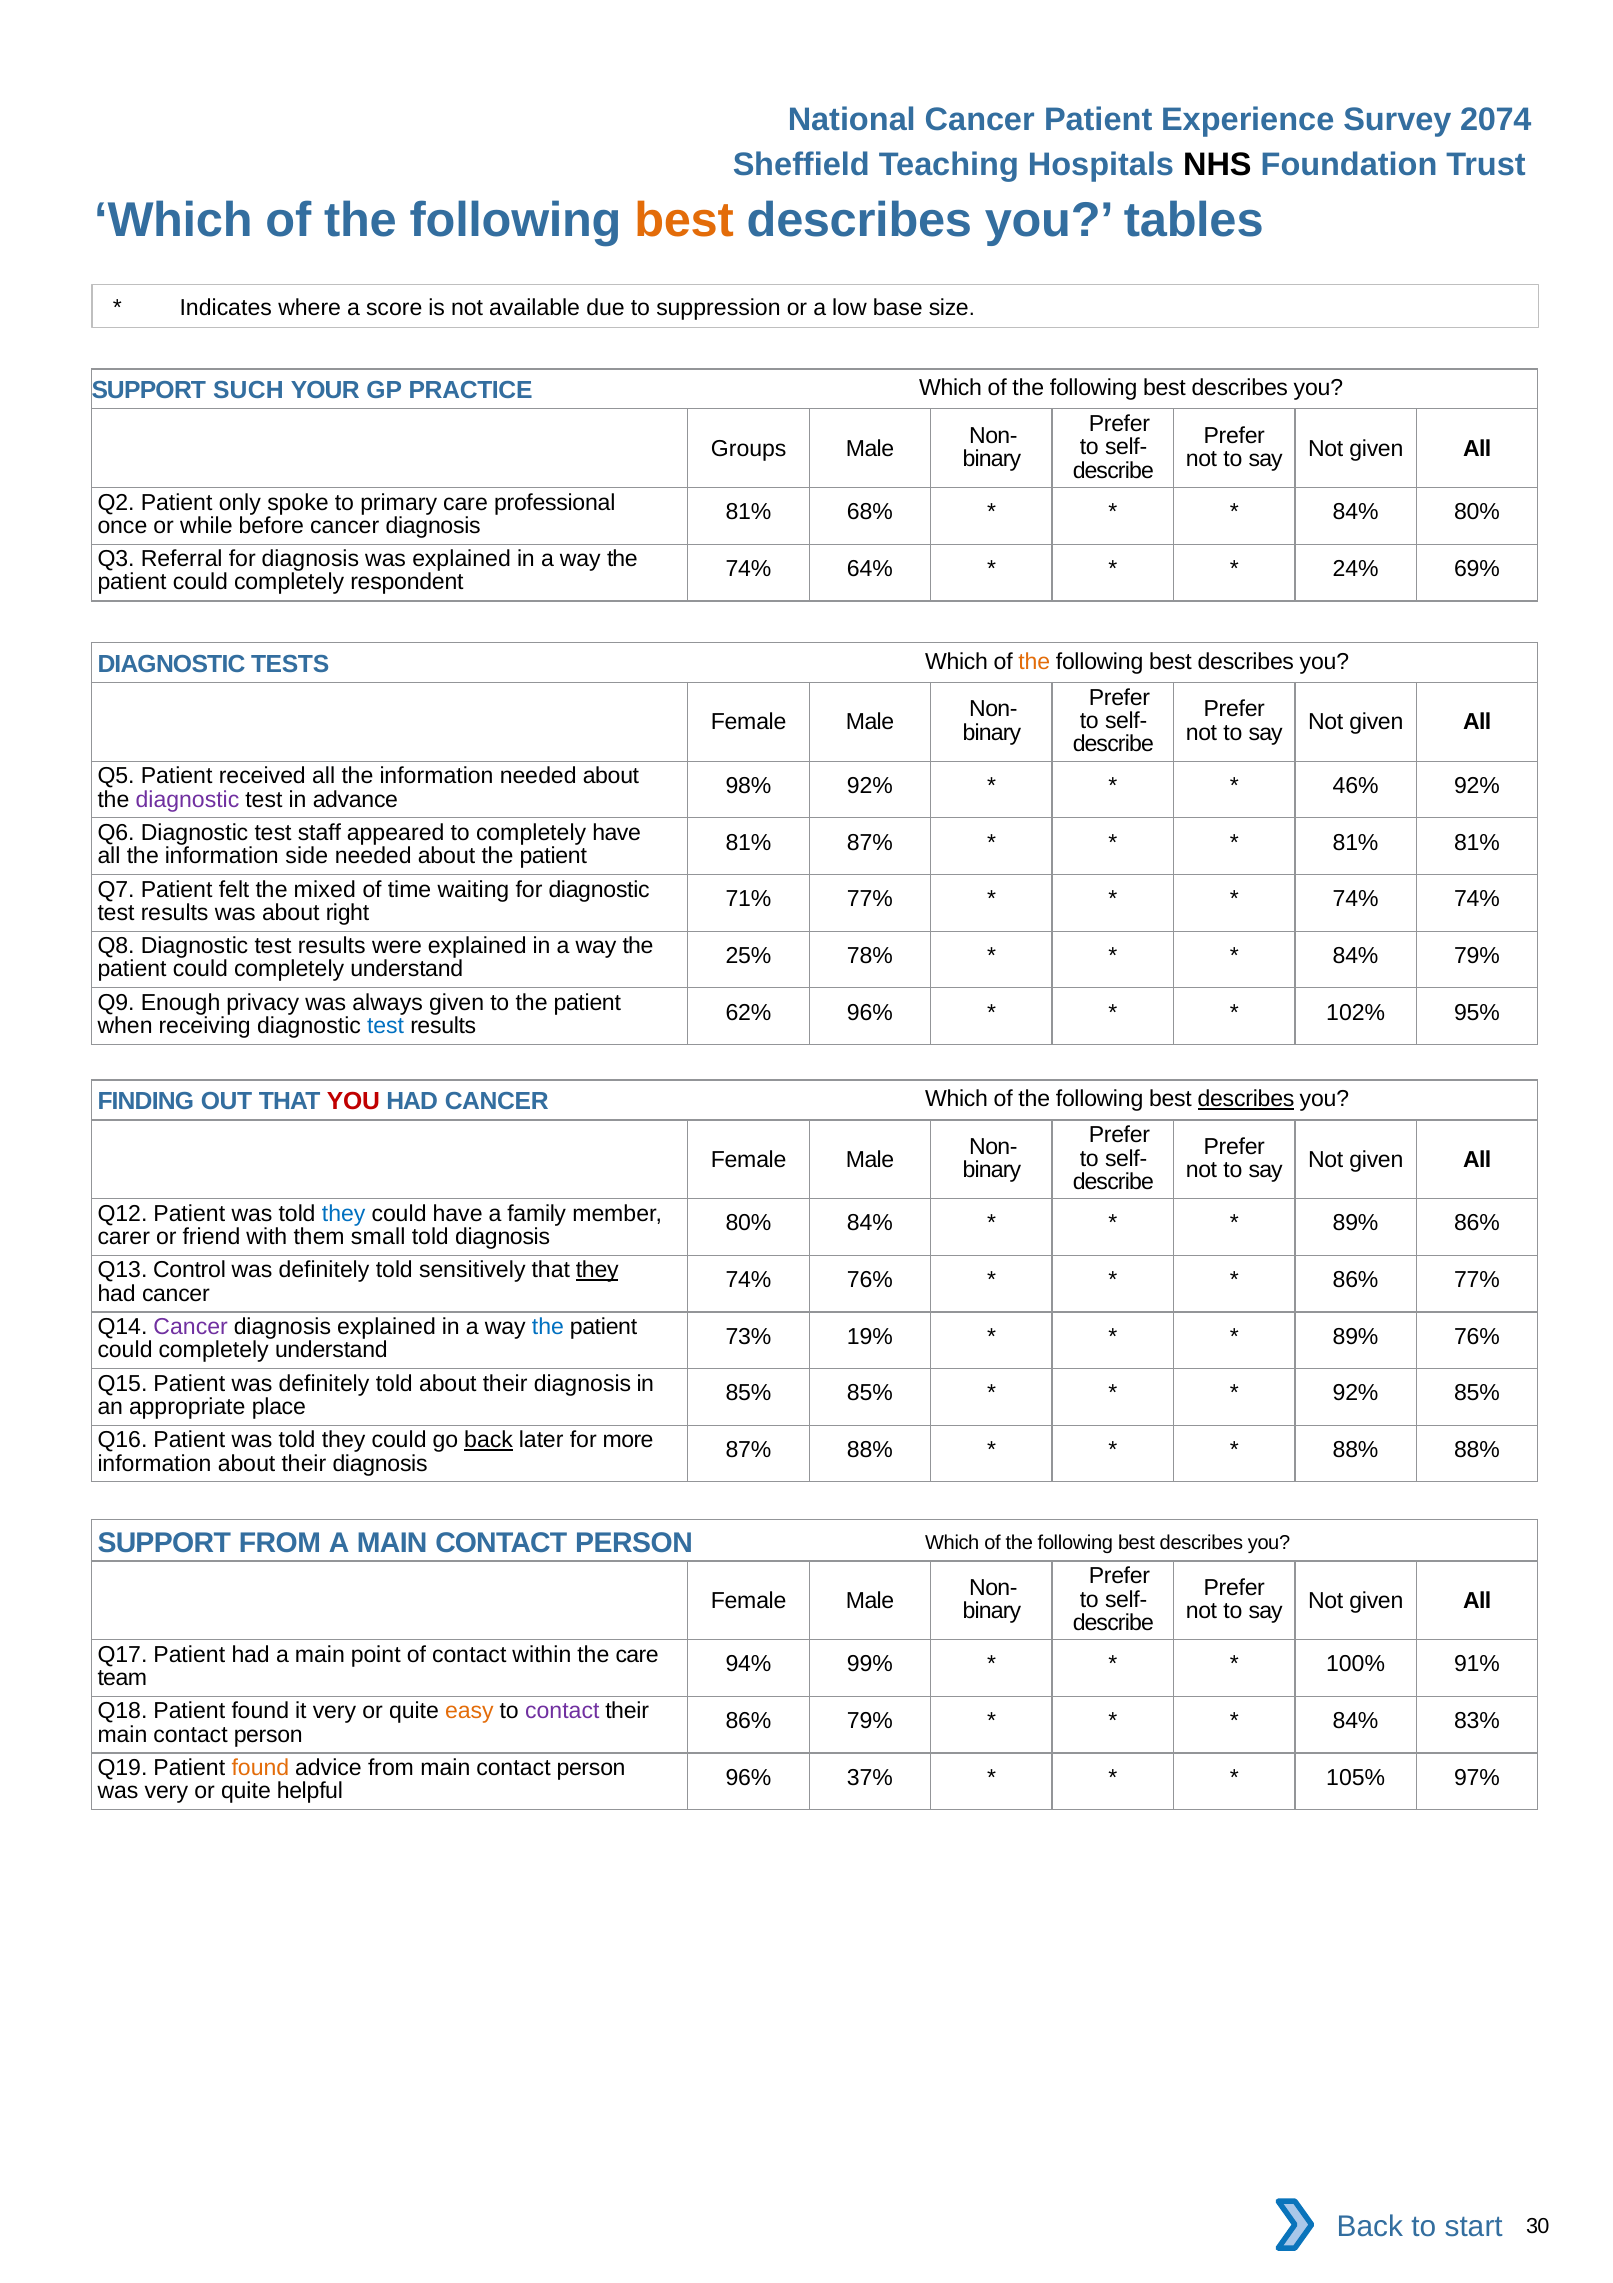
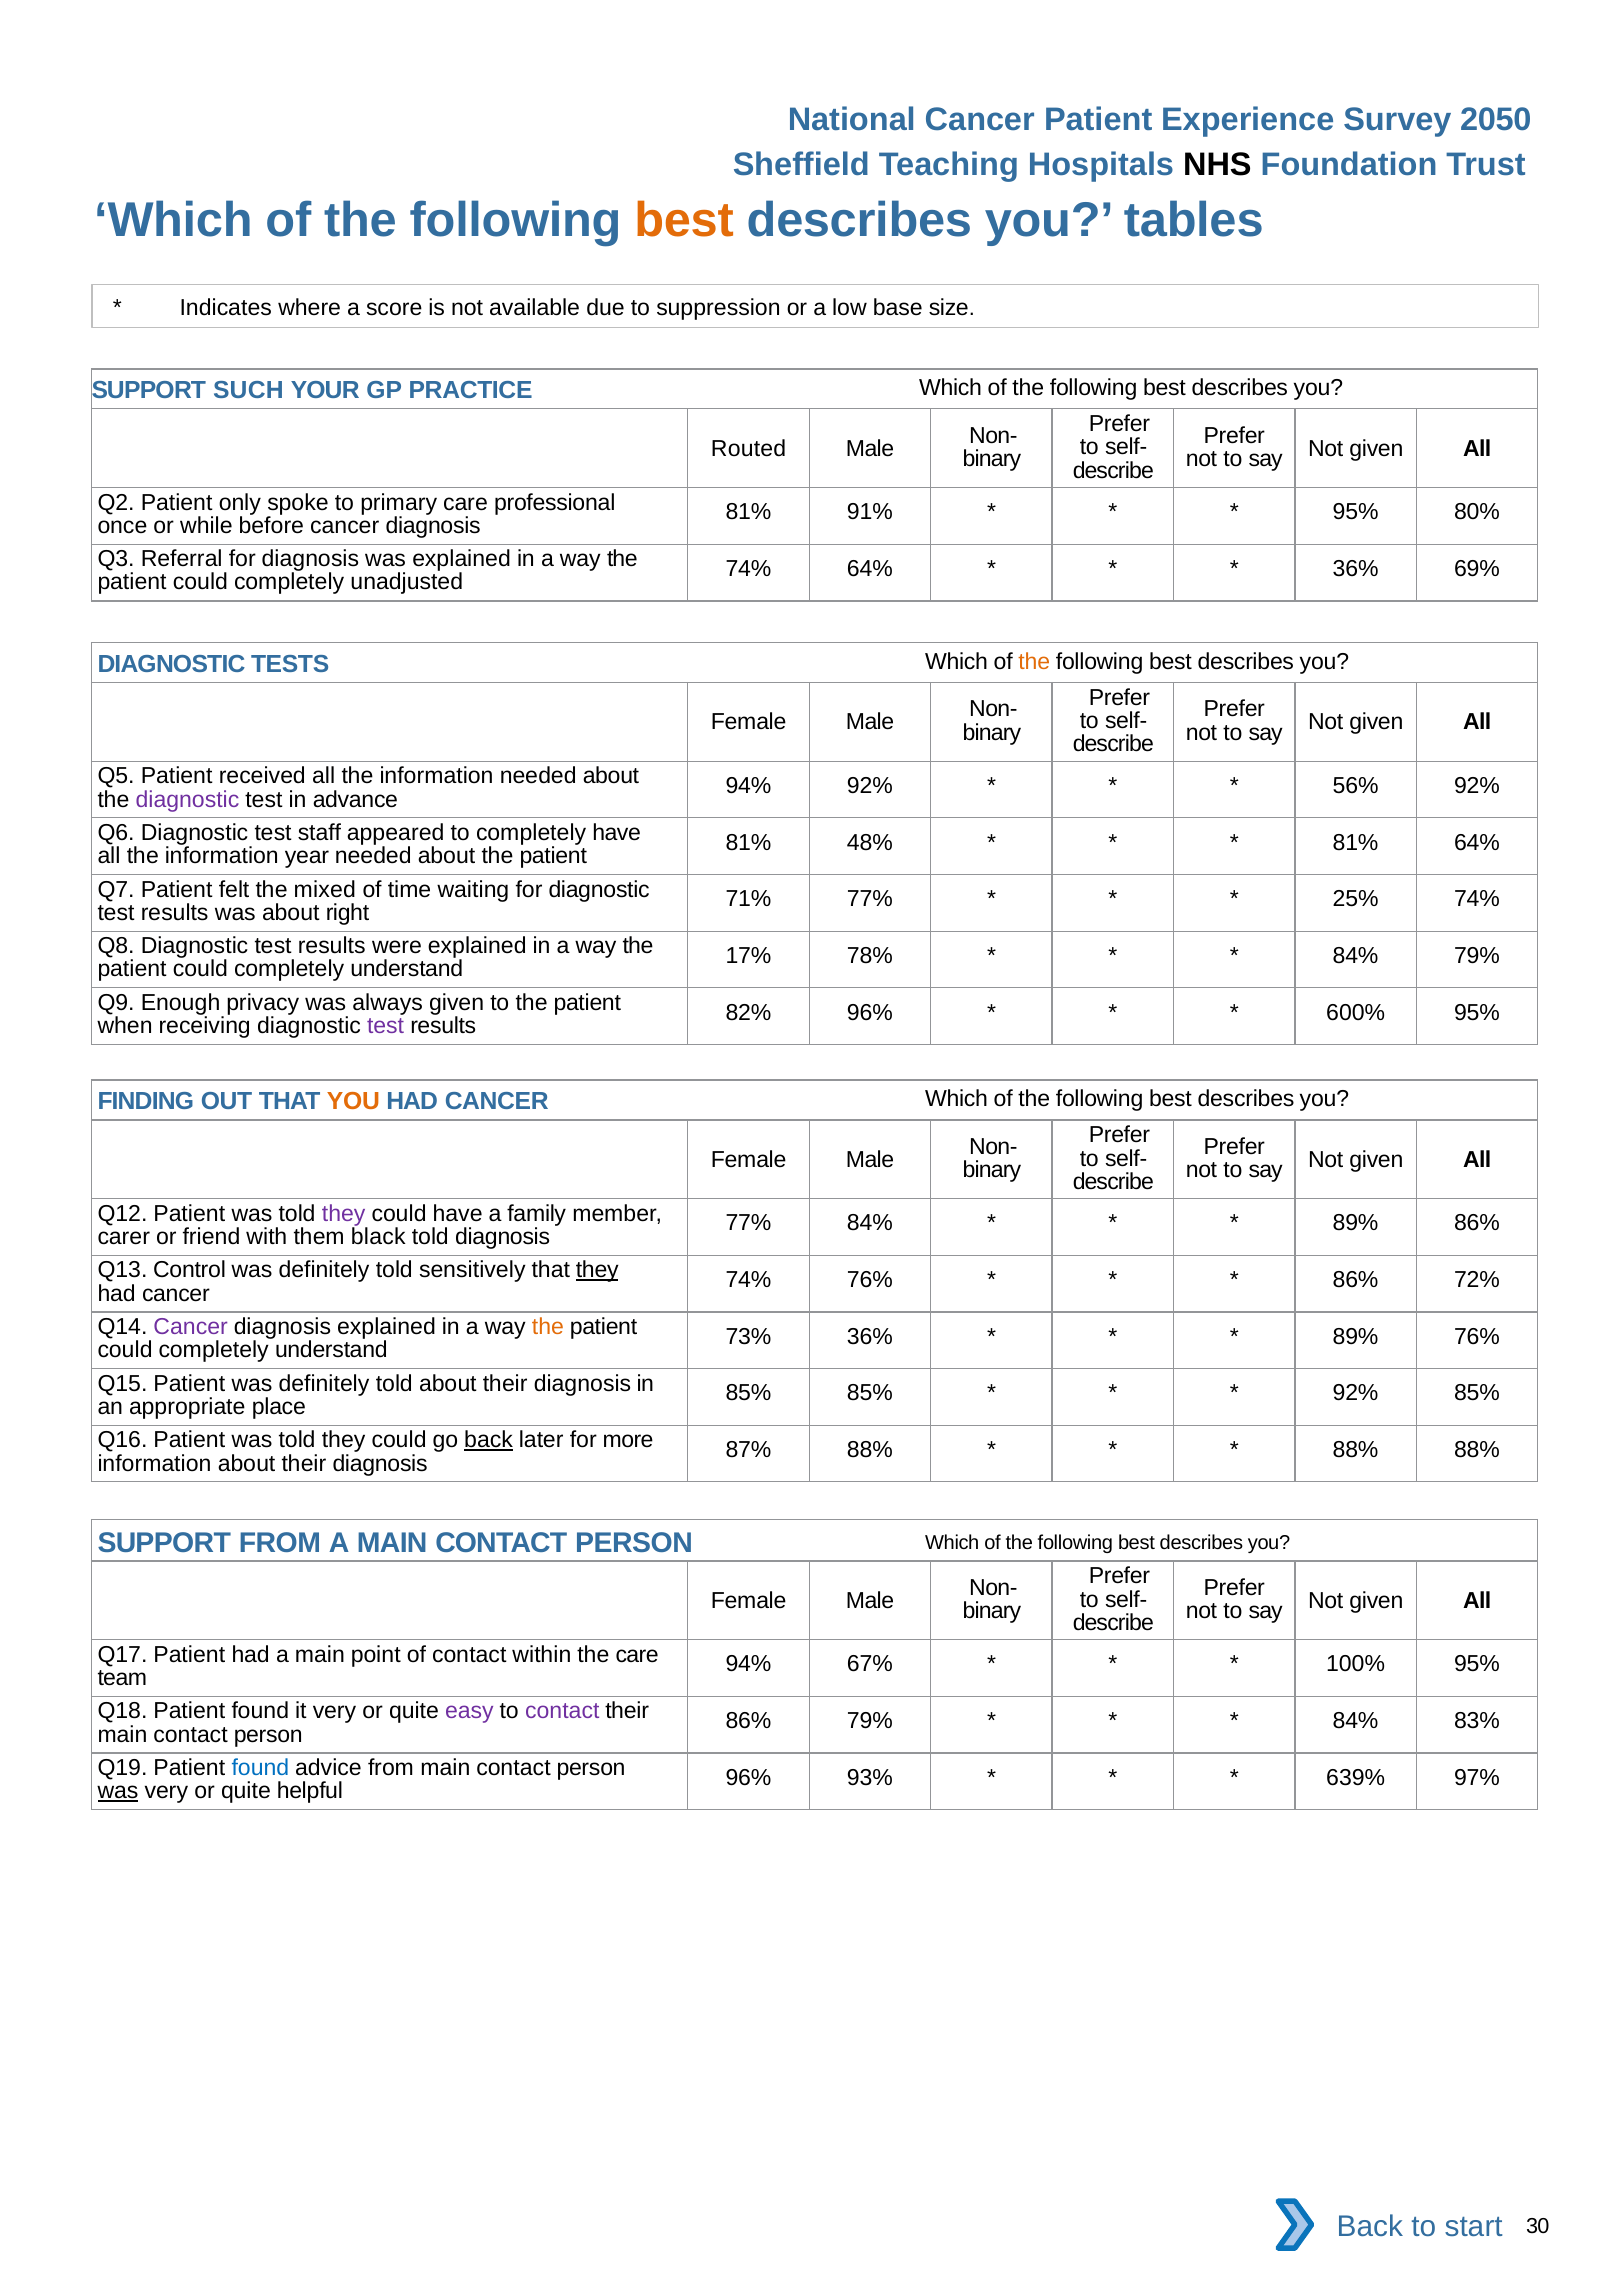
2074: 2074 -> 2050
Groups: Groups -> Routed
68%: 68% -> 91%
84% at (1356, 512): 84% -> 95%
24% at (1356, 569): 24% -> 36%
respondent: respondent -> unadjusted
98% at (748, 786): 98% -> 94%
46%: 46% -> 56%
81% 87%: 87% -> 48%
81% 81%: 81% -> 64%
side: side -> year
74% at (1356, 899): 74% -> 25%
25%: 25% -> 17%
62%: 62% -> 82%
102%: 102% -> 600%
test at (386, 1026) colour: blue -> purple
YOU at (353, 1101) colour: red -> orange
describes at (1246, 1099) underline: present -> none
they at (344, 1213) colour: blue -> purple
80% at (748, 1223): 80% -> 77%
small: small -> black
86% 77%: 77% -> 72%
the at (548, 1327) colour: blue -> orange
73% 19%: 19% -> 36%
99%: 99% -> 67%
100% 91%: 91% -> 95%
easy colour: orange -> purple
found at (260, 1768) colour: orange -> blue
37%: 37% -> 93%
105%: 105% -> 639%
was at (118, 1791) underline: none -> present
